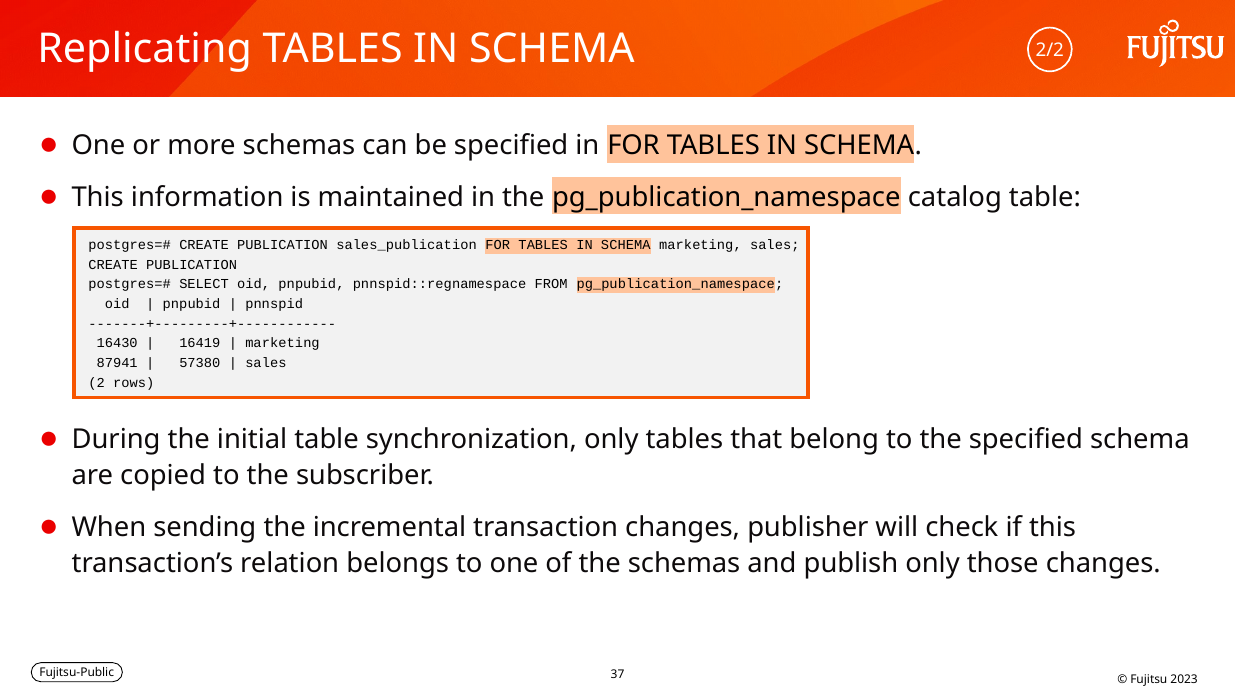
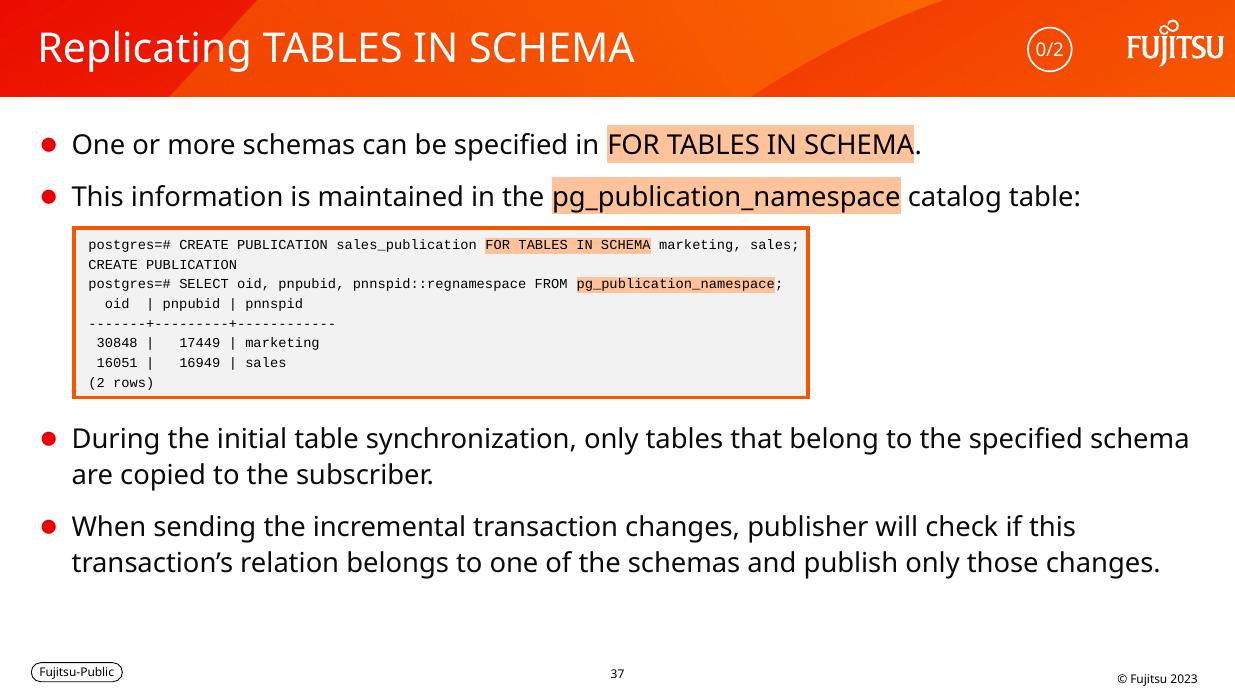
2/2: 2/2 -> 0/2
16430: 16430 -> 30848
16419: 16419 -> 17449
87941: 87941 -> 16051
57380: 57380 -> 16949
